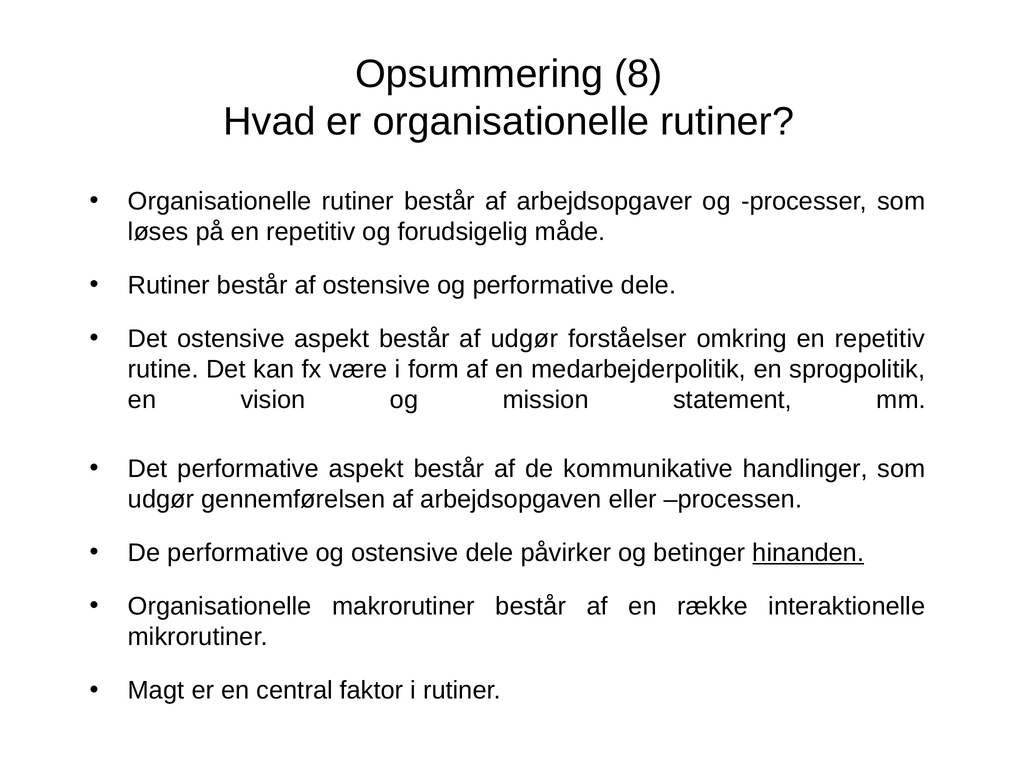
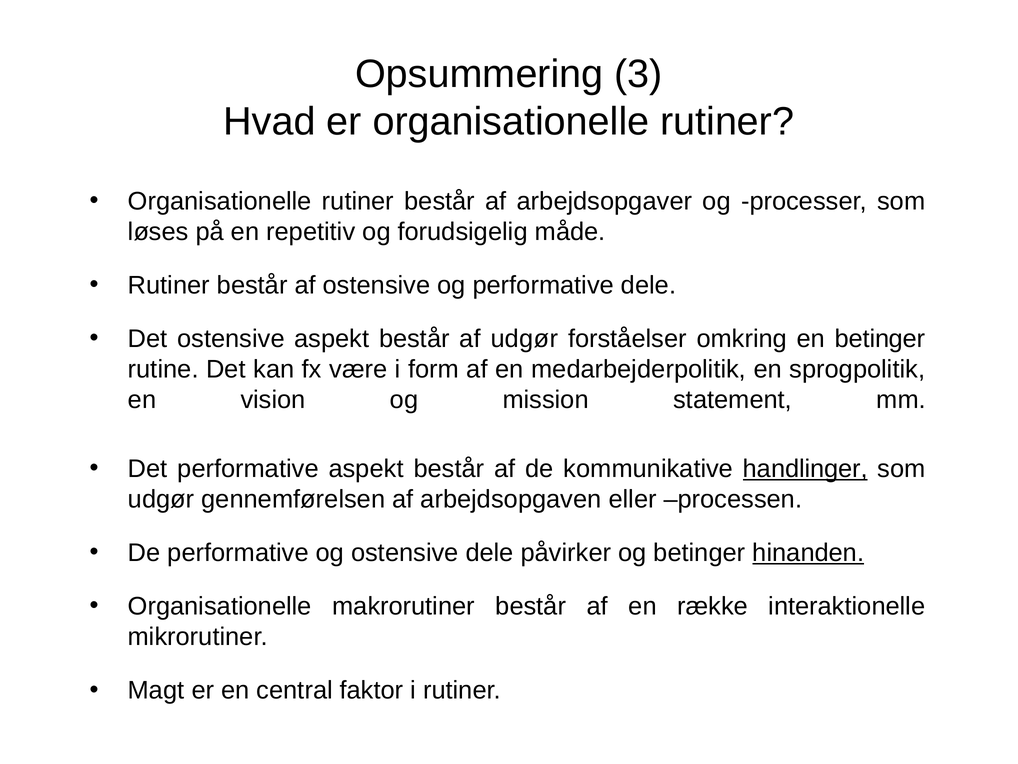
8: 8 -> 3
omkring en repetitiv: repetitiv -> betinger
handlinger underline: none -> present
